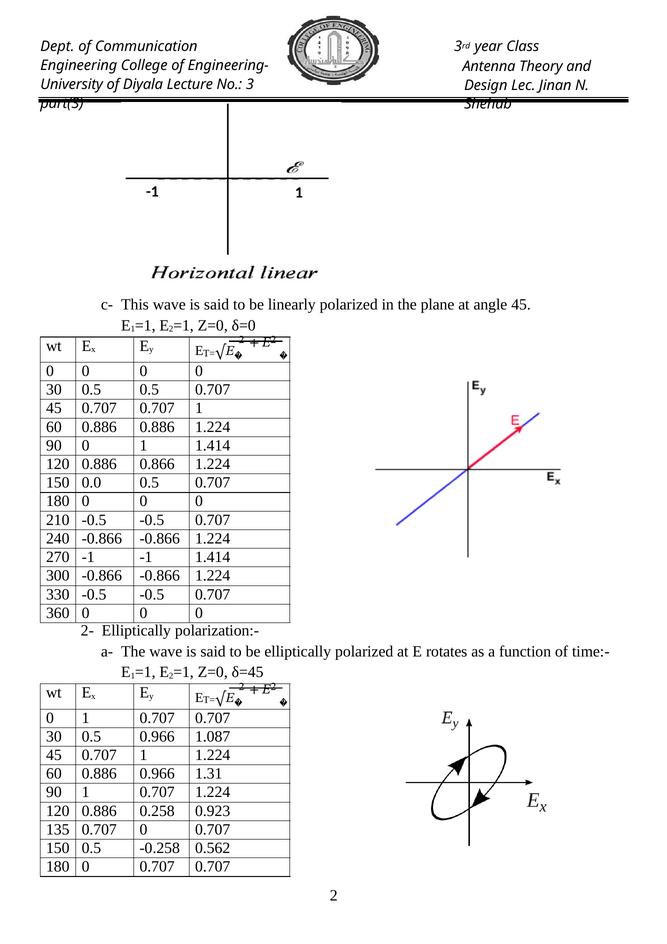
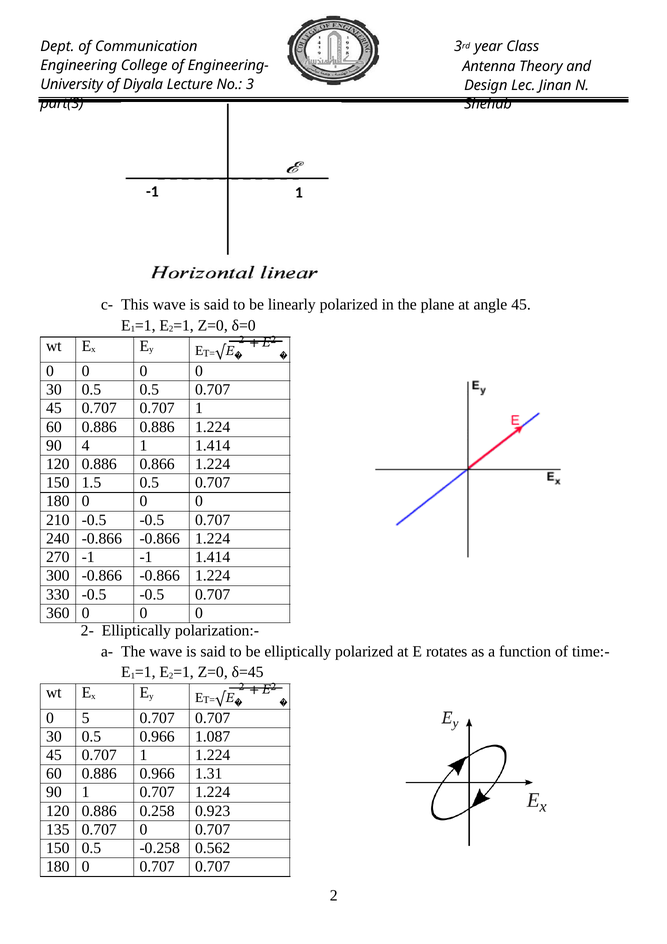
90 0: 0 -> 4
0.0: 0.0 -> 1.5
1 at (86, 718): 1 -> 5
